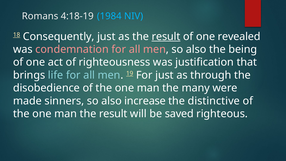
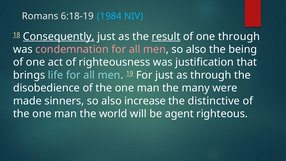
4:18-19: 4:18-19 -> 6:18-19
Consequently underline: none -> present
one revealed: revealed -> through
man the result: result -> world
saved: saved -> agent
